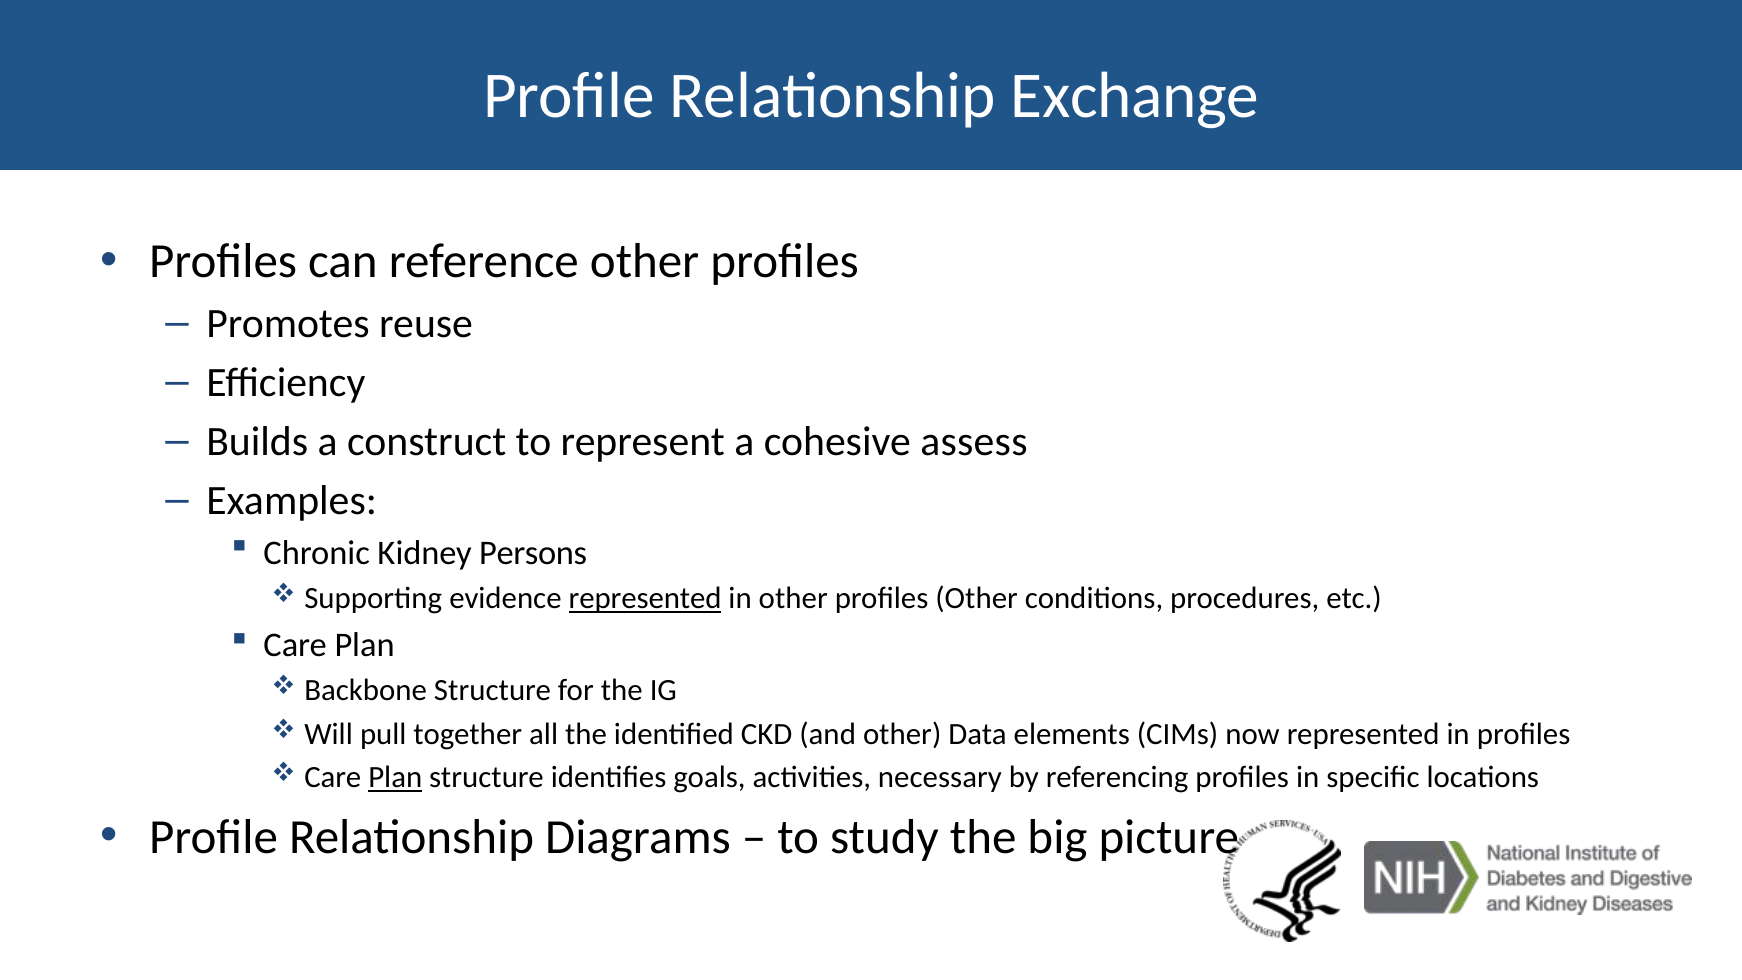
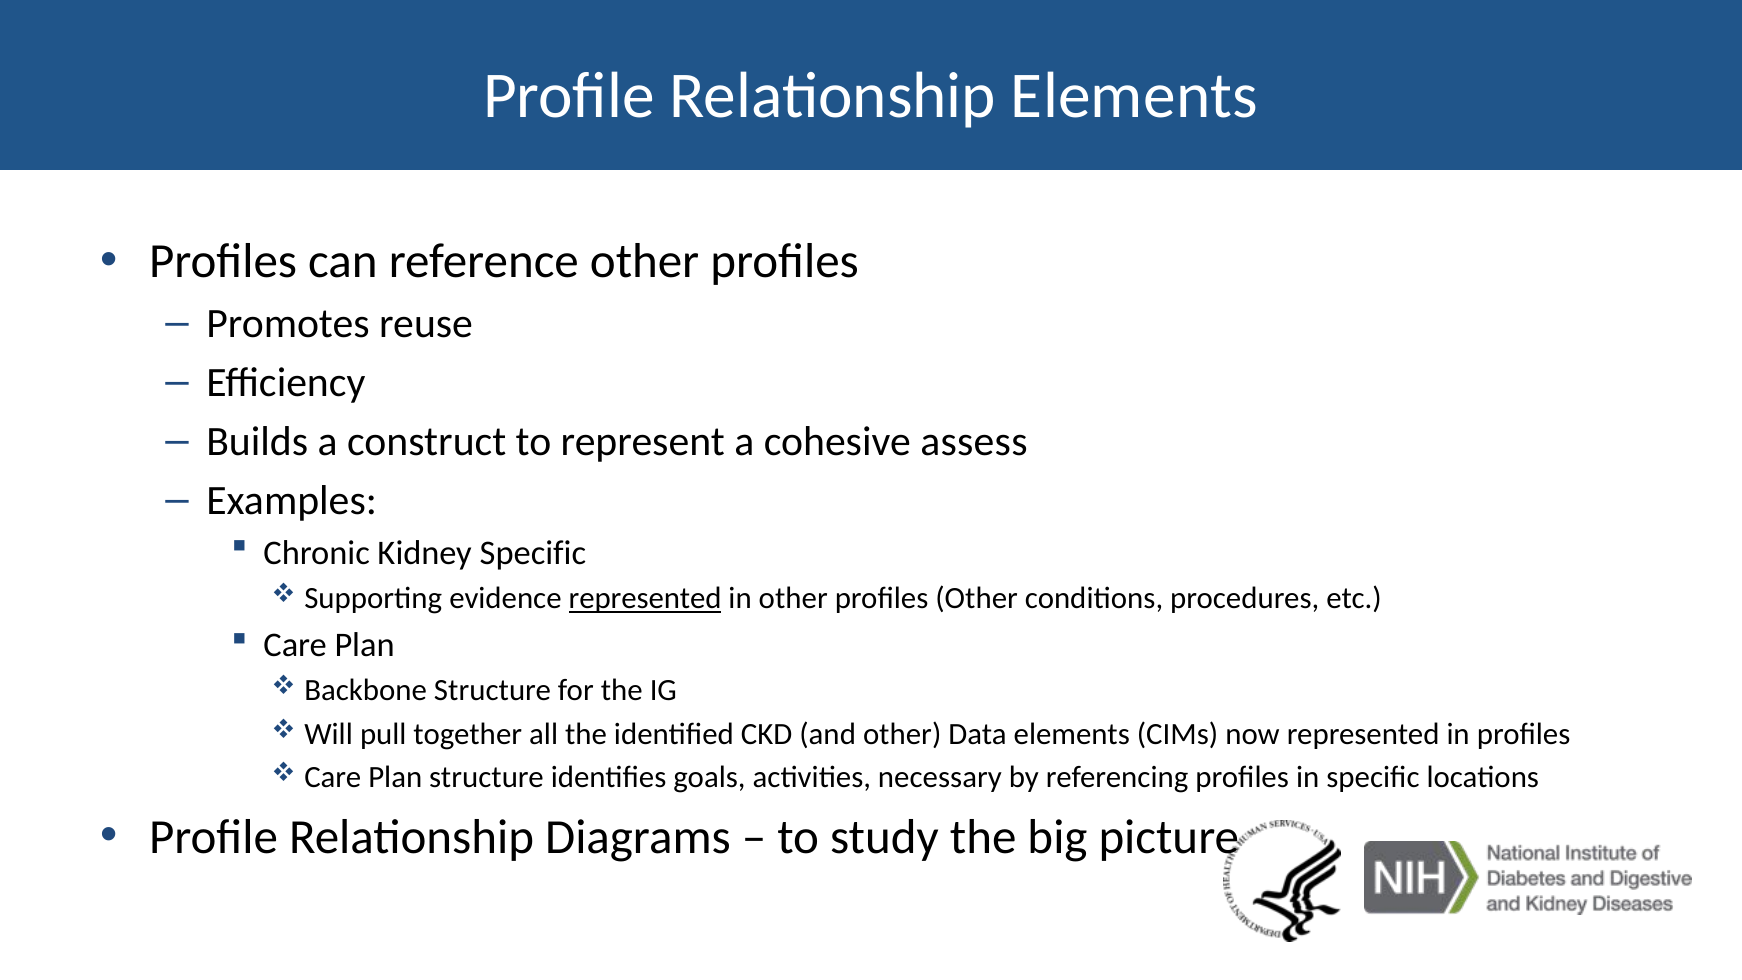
Relationship Exchange: Exchange -> Elements
Kidney Persons: Persons -> Specific
Plan at (395, 778) underline: present -> none
